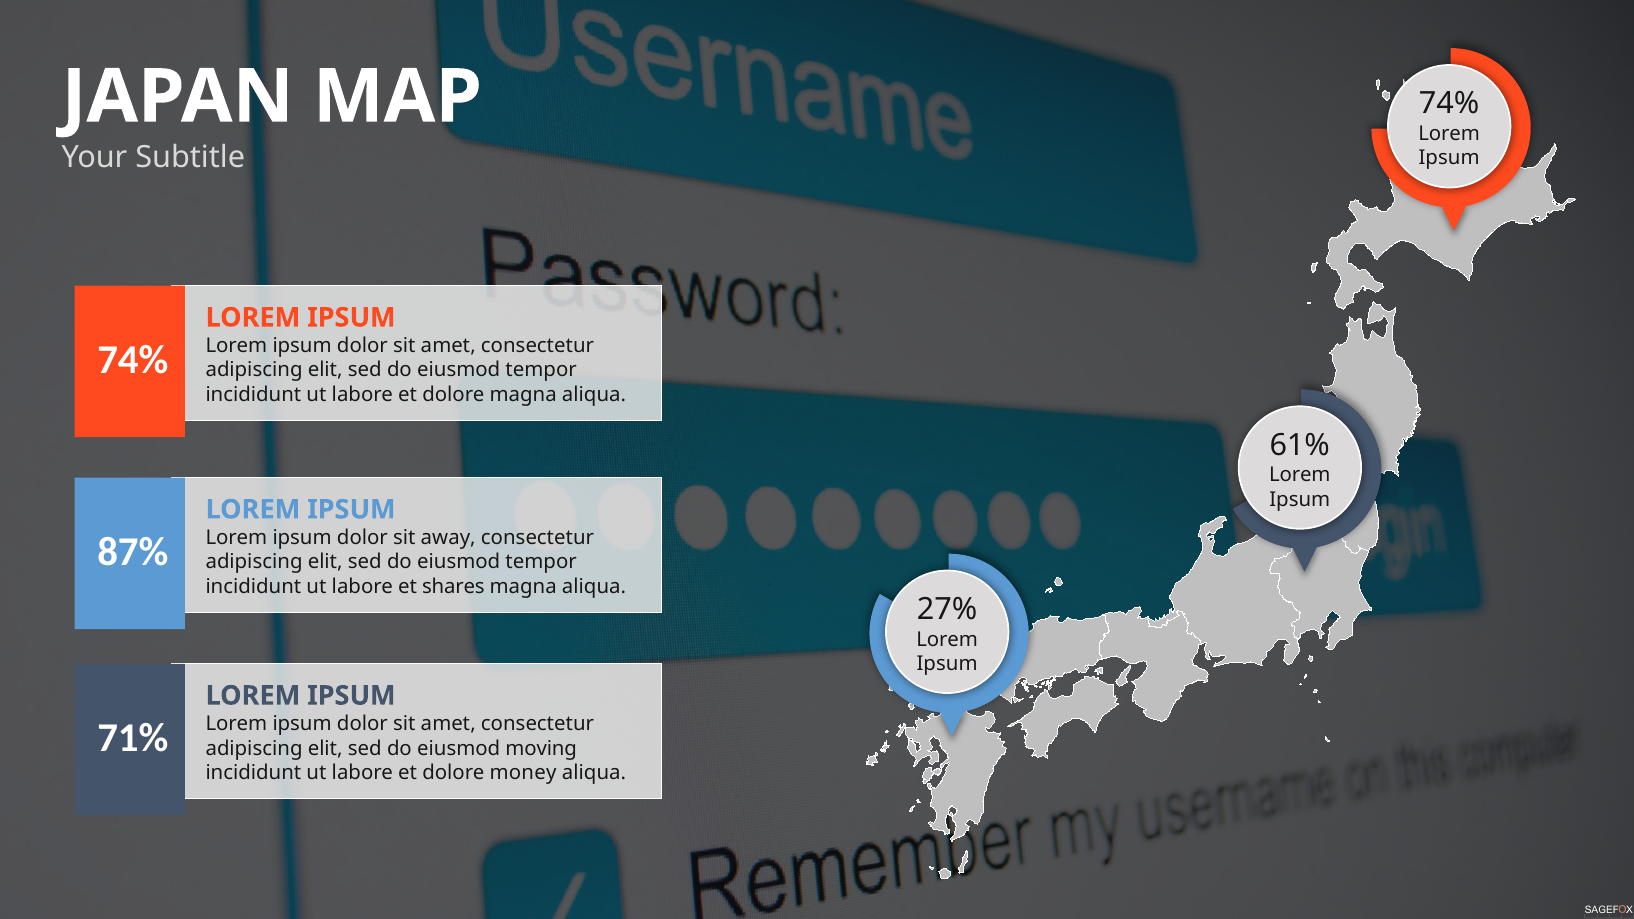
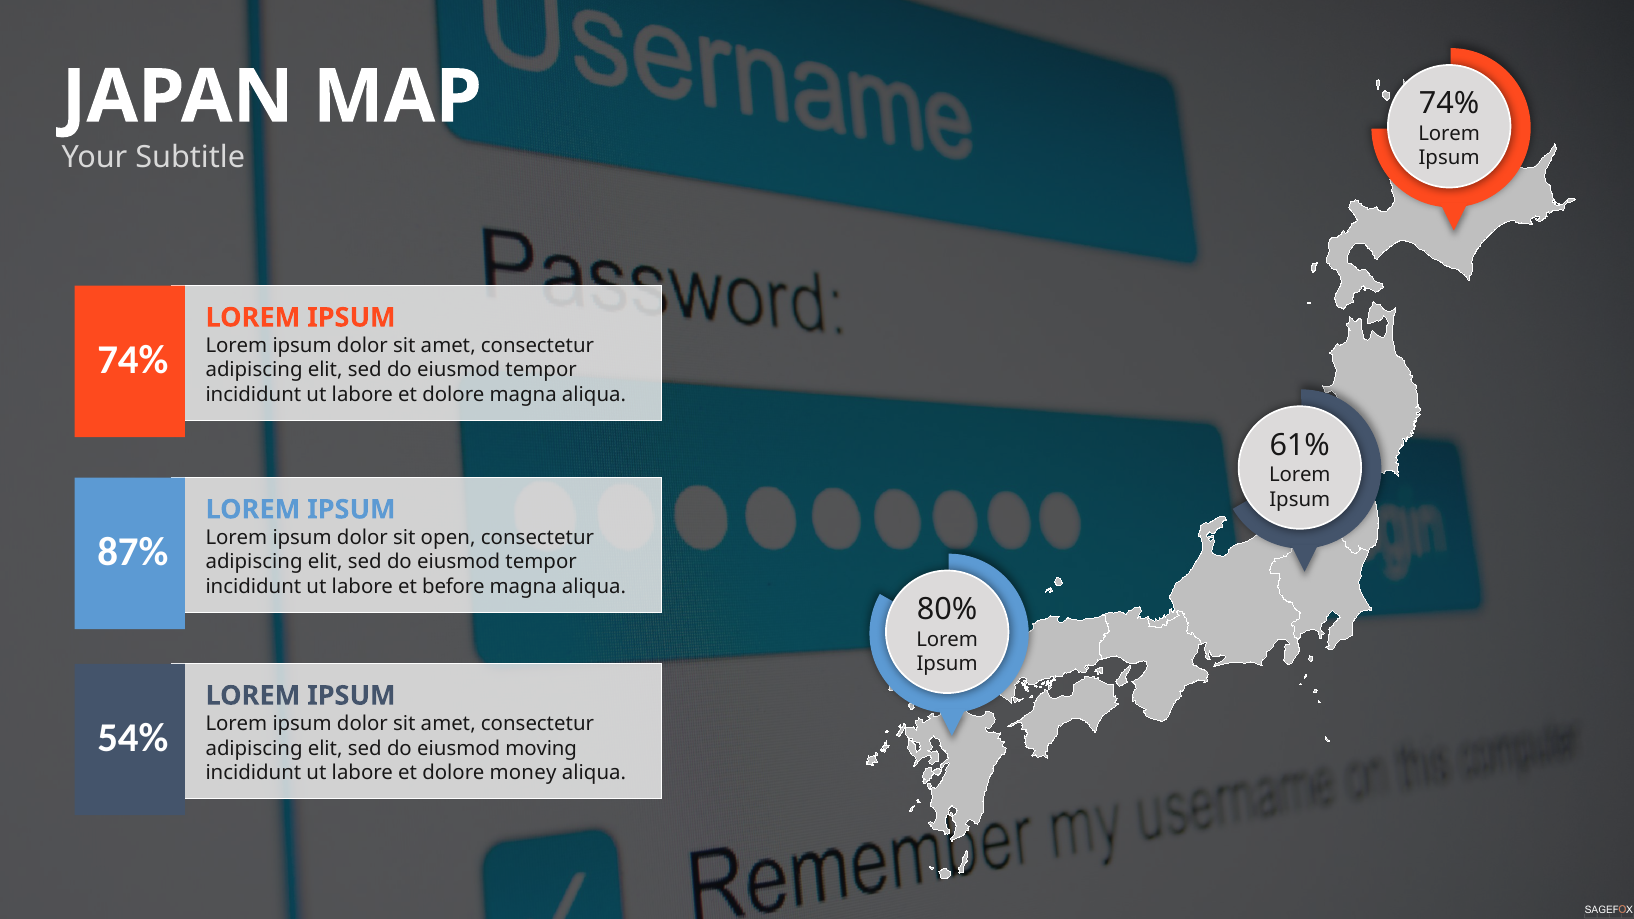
away: away -> open
shares: shares -> before
27%: 27% -> 80%
71%: 71% -> 54%
